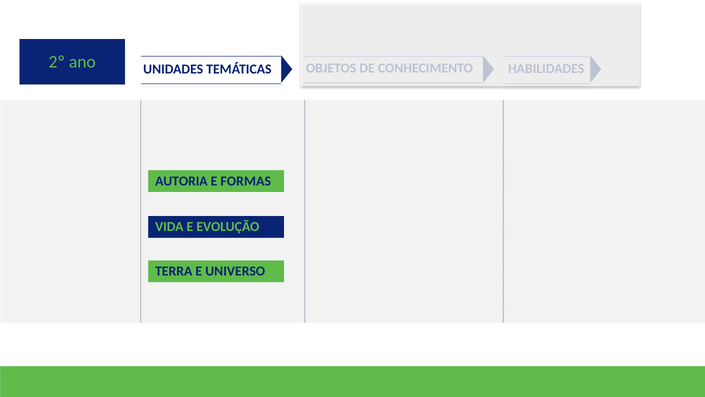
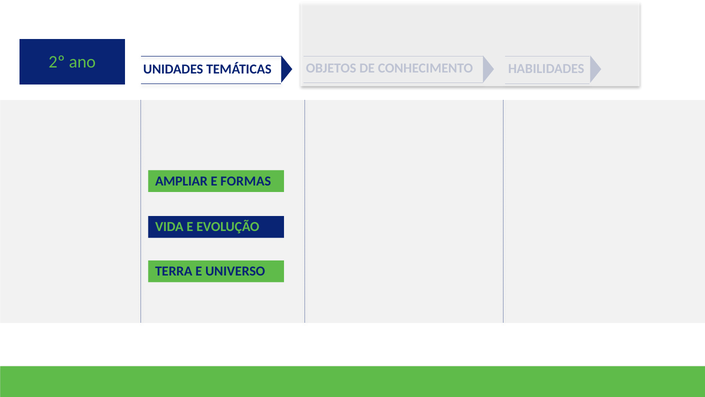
AUTORIA: AUTORIA -> AMPLIAR
